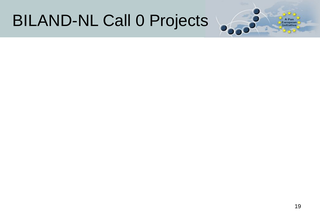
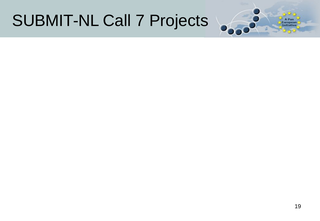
BILAND-NL: BILAND-NL -> SUBMIT-NL
0: 0 -> 7
